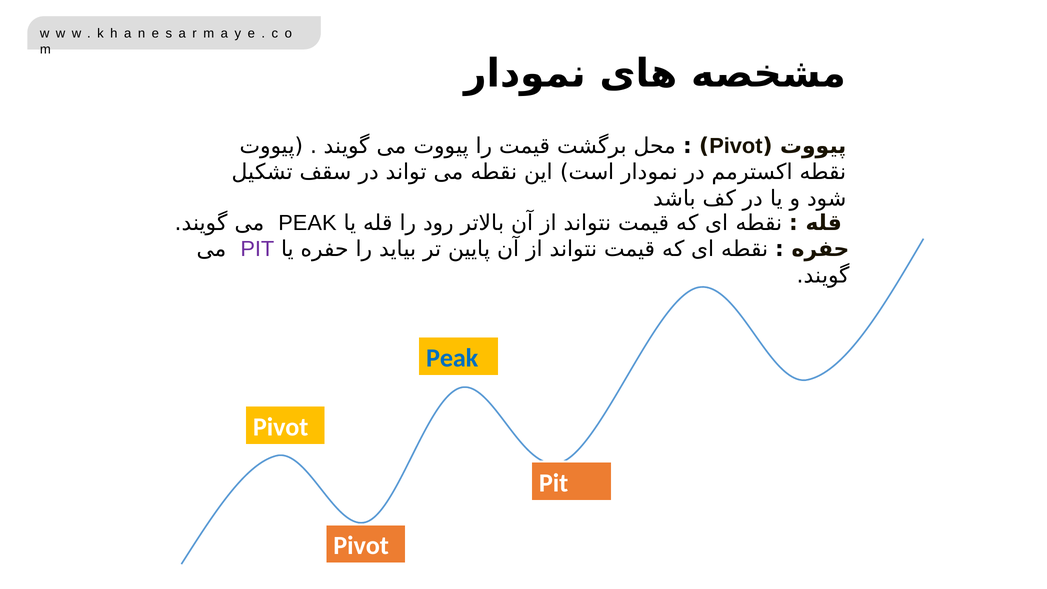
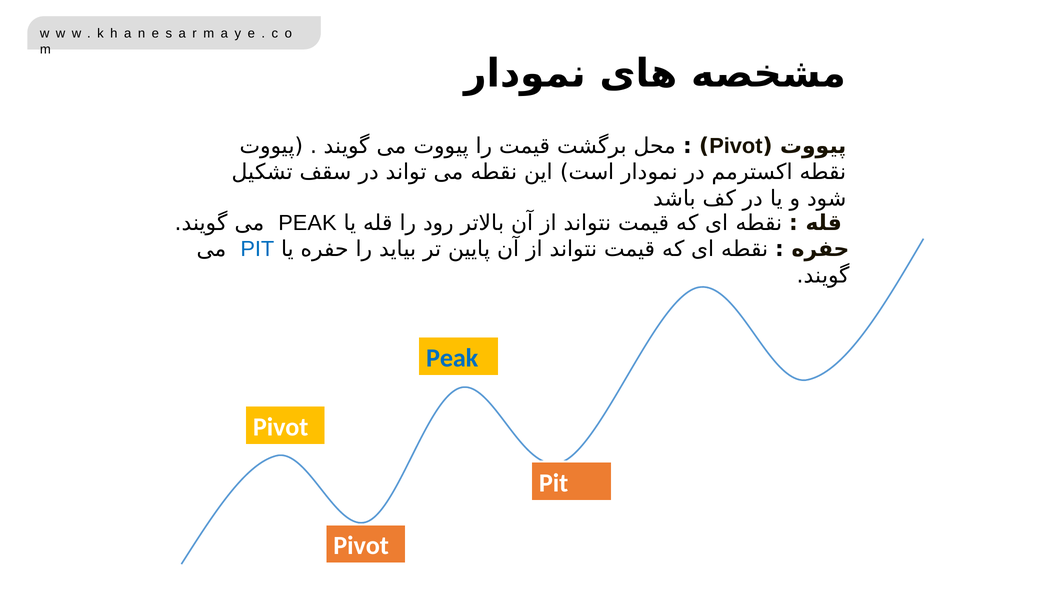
PIT at (257, 249) colour: purple -> blue
